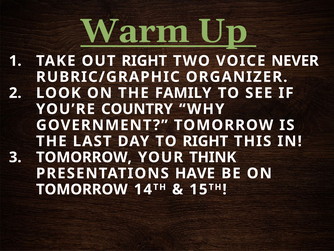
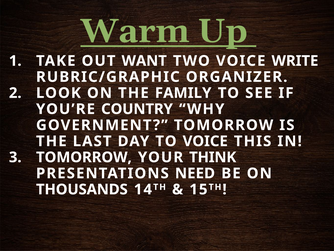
OUT RIGHT: RIGHT -> WANT
NEVER: NEVER -> WRITE
TO RIGHT: RIGHT -> VOICE
HAVE: HAVE -> NEED
TOMORROW at (82, 189): TOMORROW -> THOUSANDS
